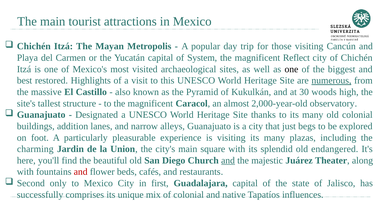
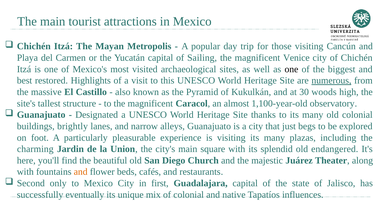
System: System -> Sailing
Reflect: Reflect -> Venice
2,000-year-old: 2,000-year-old -> 1,100-year-old
addition: addition -> brightly
and at (228, 160) underline: present -> none
and at (81, 172) colour: red -> orange
comprises: comprises -> eventually
